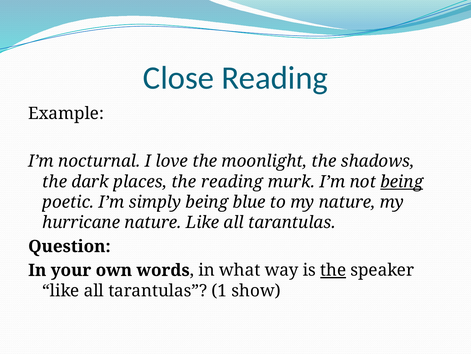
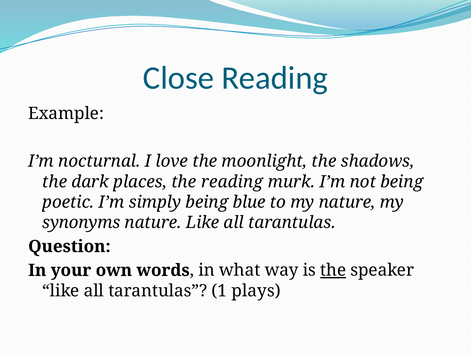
being at (402, 181) underline: present -> none
hurricane: hurricane -> synonyms
show: show -> plays
